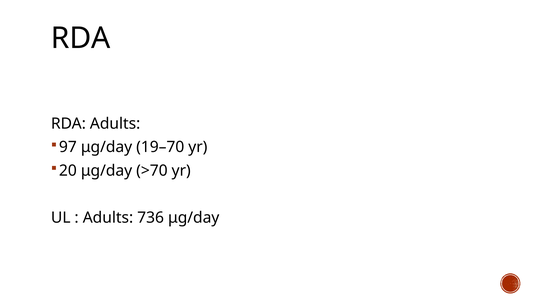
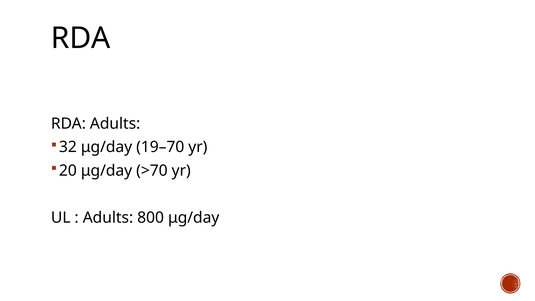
97: 97 -> 32
736: 736 -> 800
